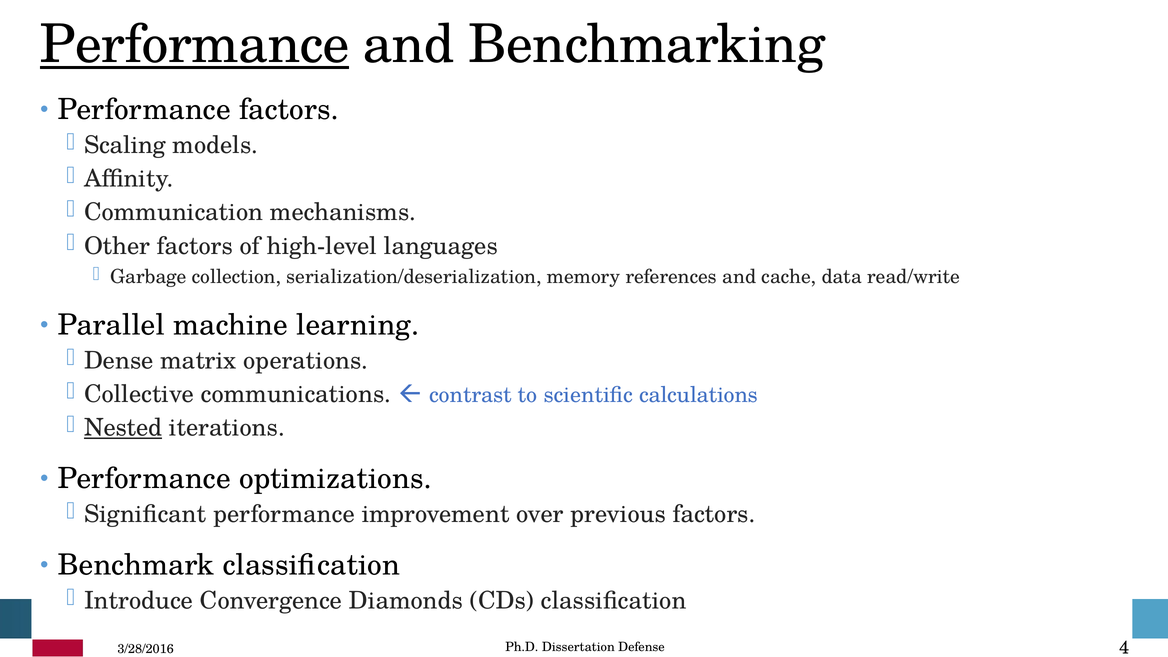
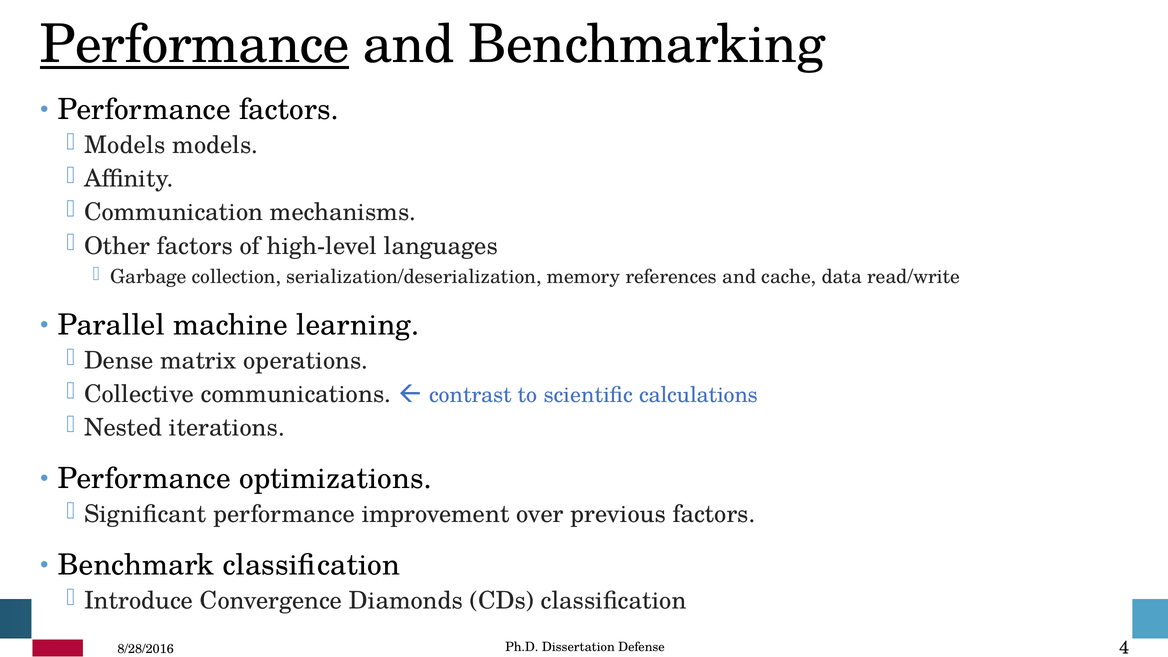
Scaling at (125, 145): Scaling -> Models
Nested underline: present -> none
3/28/2016: 3/28/2016 -> 8/28/2016
